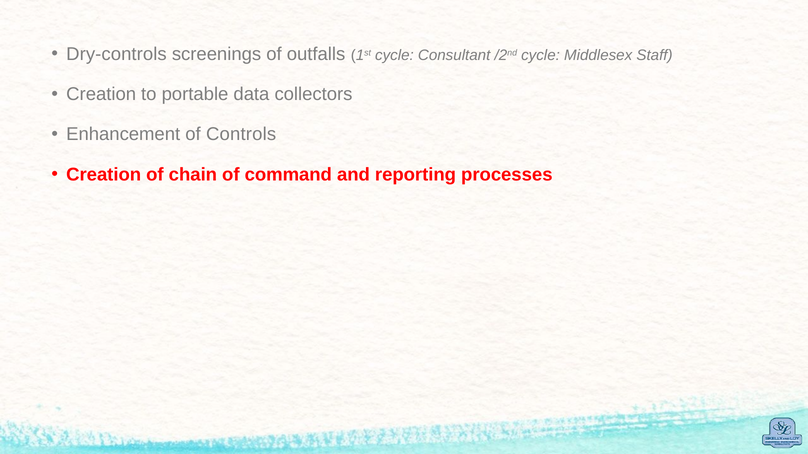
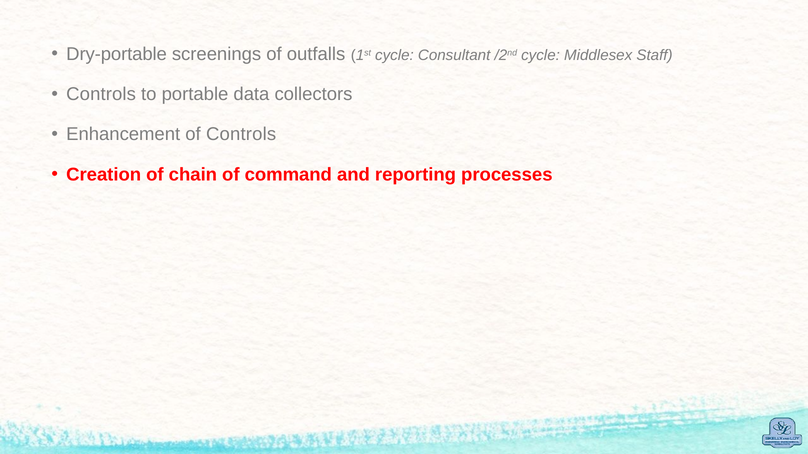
Dry-controls: Dry-controls -> Dry-portable
Creation at (101, 94): Creation -> Controls
